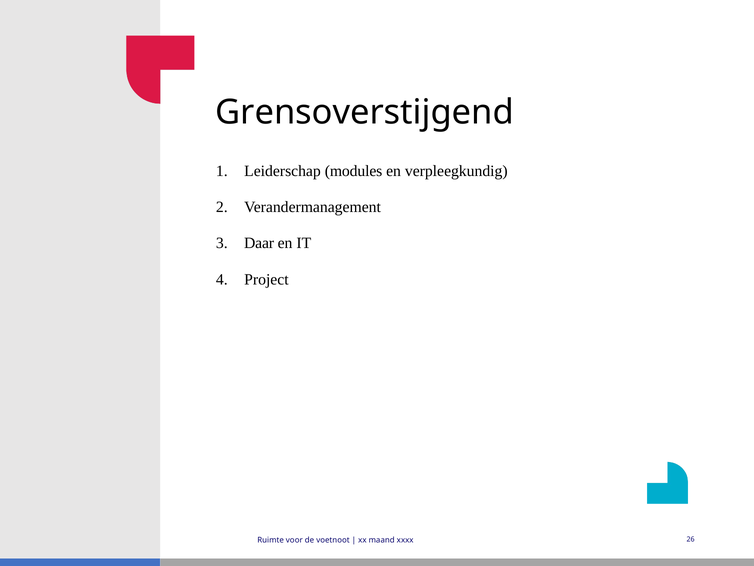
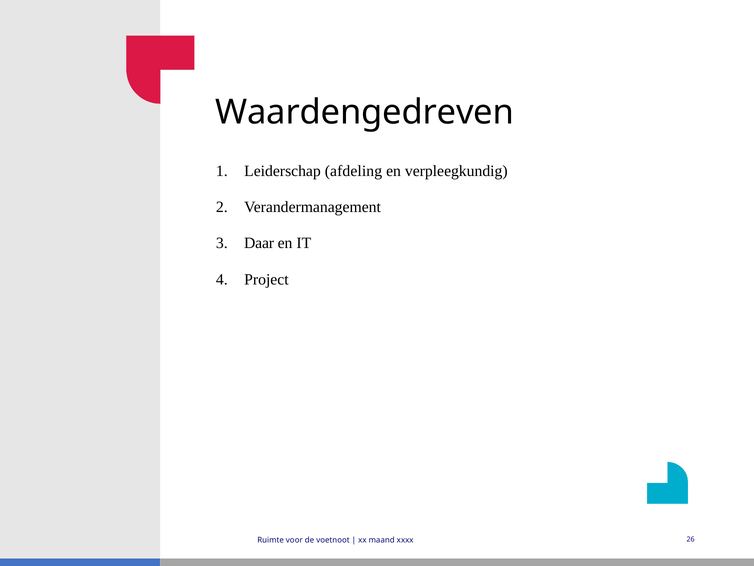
Grensoverstijgend: Grensoverstijgend -> Waardengedreven
modules: modules -> afdeling
